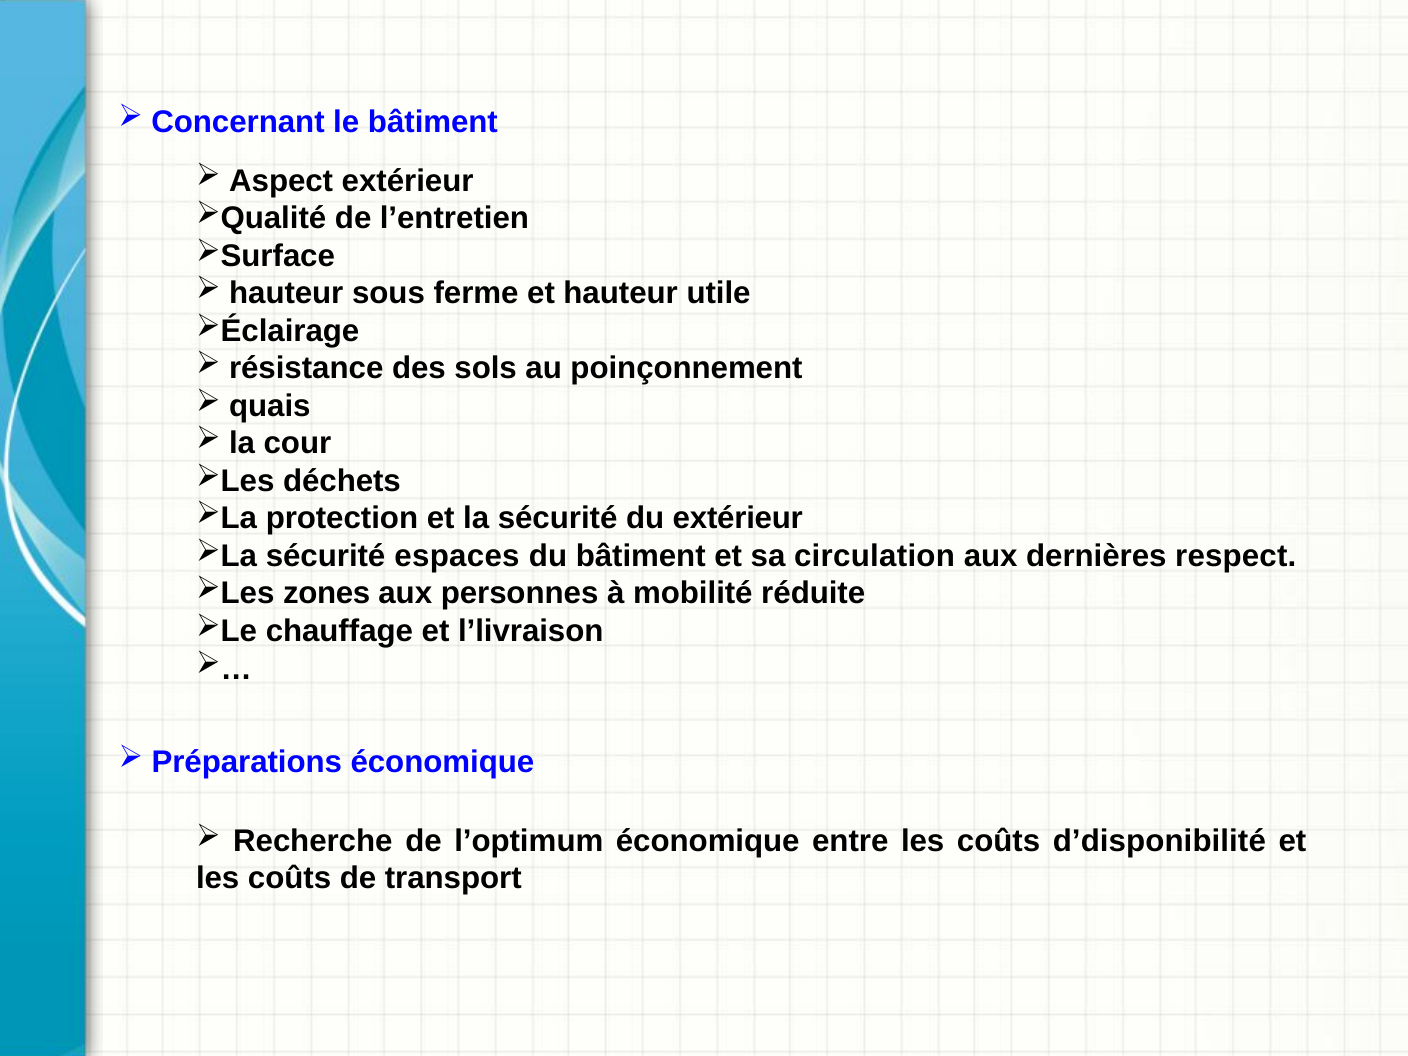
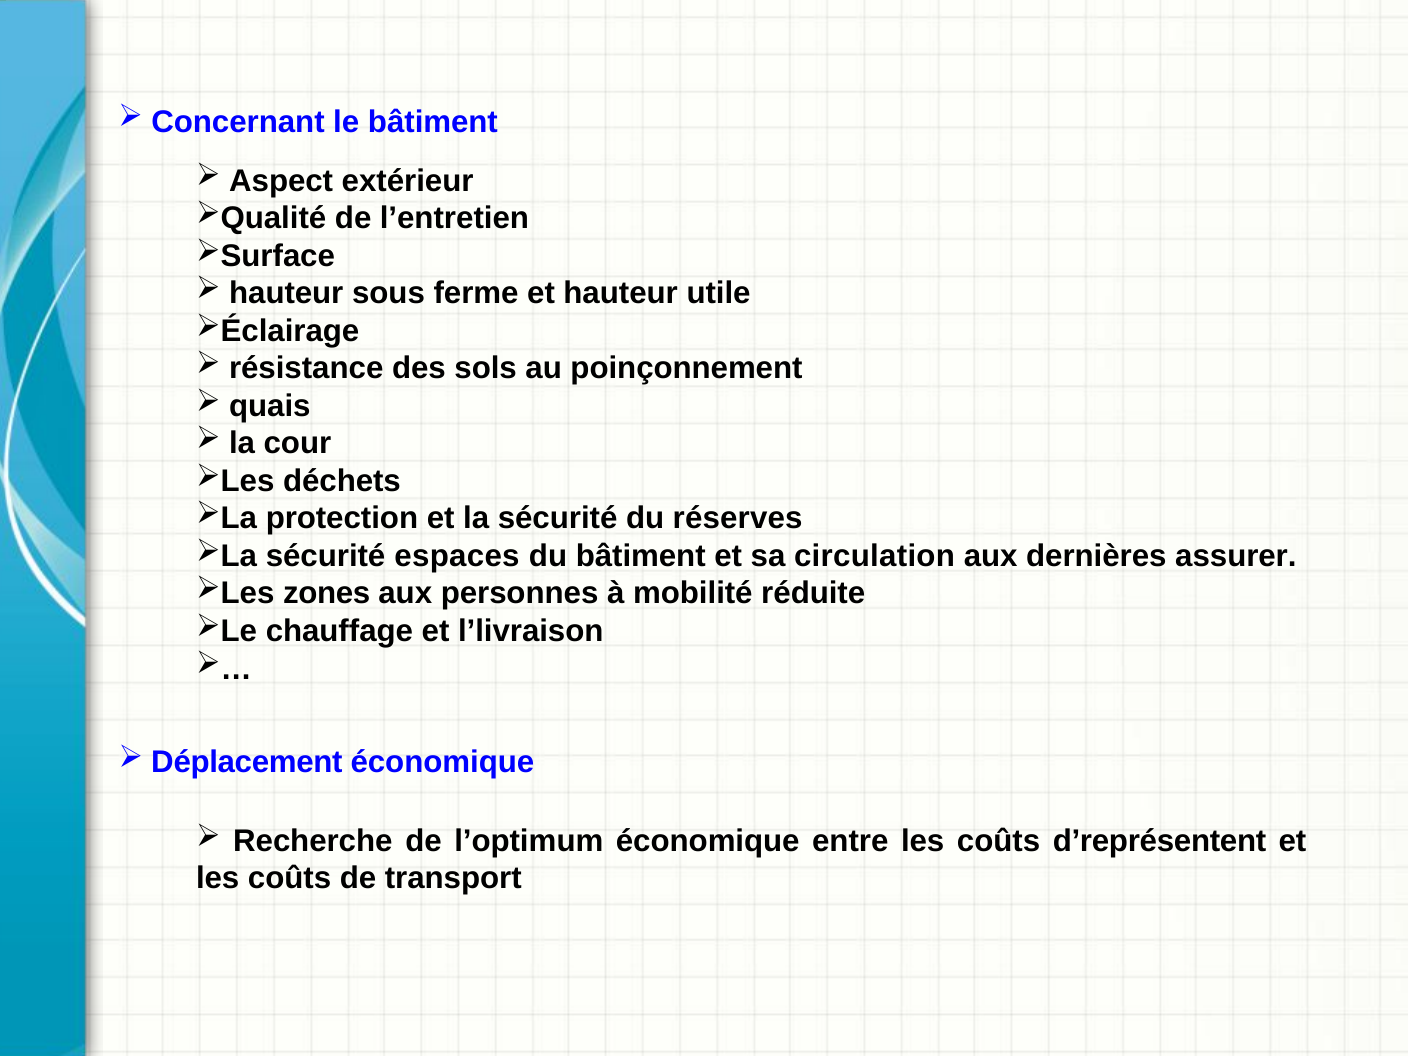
du extérieur: extérieur -> réserves
respect: respect -> assurer
Préparations: Préparations -> Déplacement
d’disponibilité: d’disponibilité -> d’représentent
